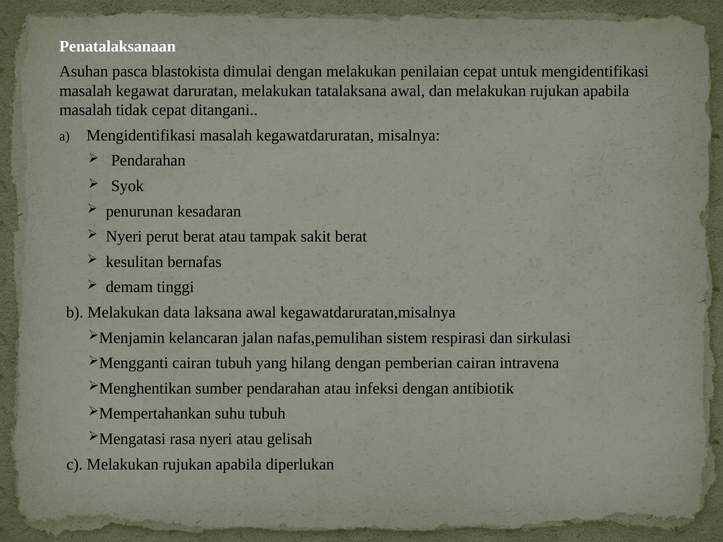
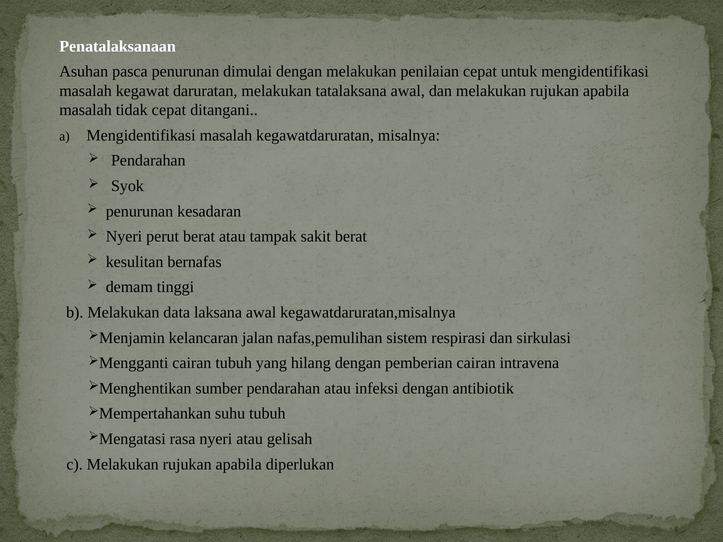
pasca blastokista: blastokista -> penurunan
